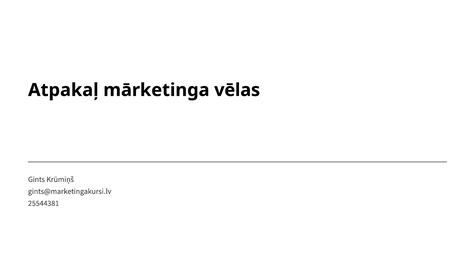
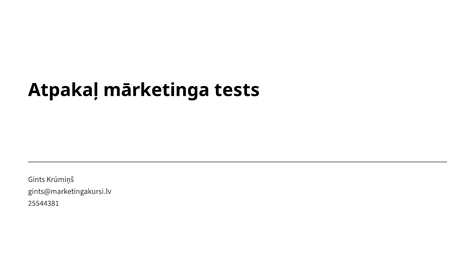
vēlas: vēlas -> tests
